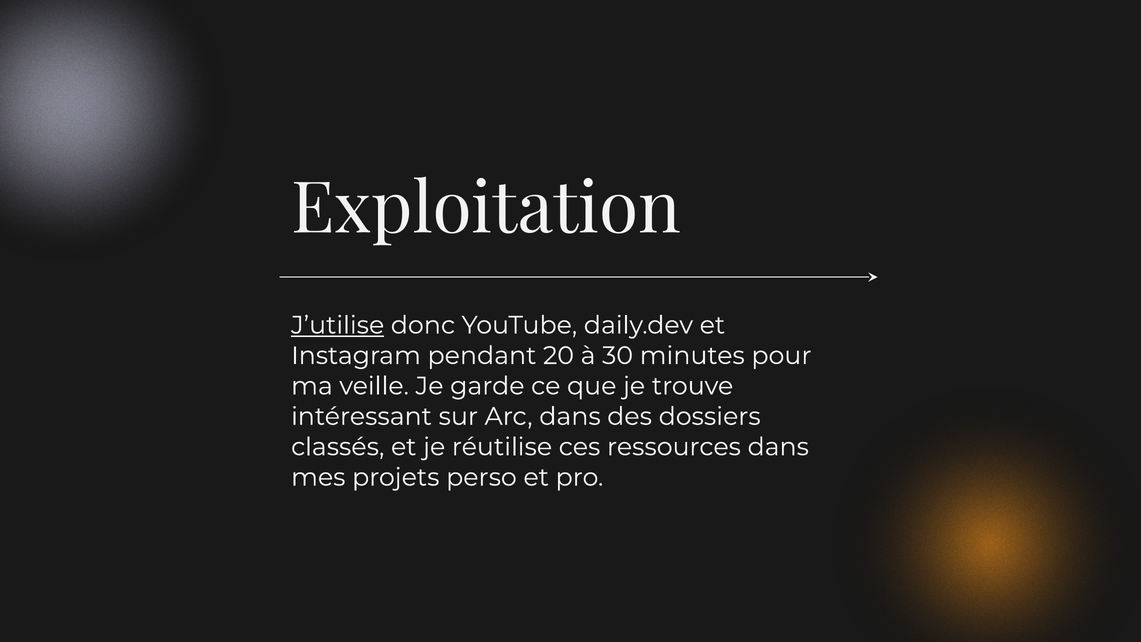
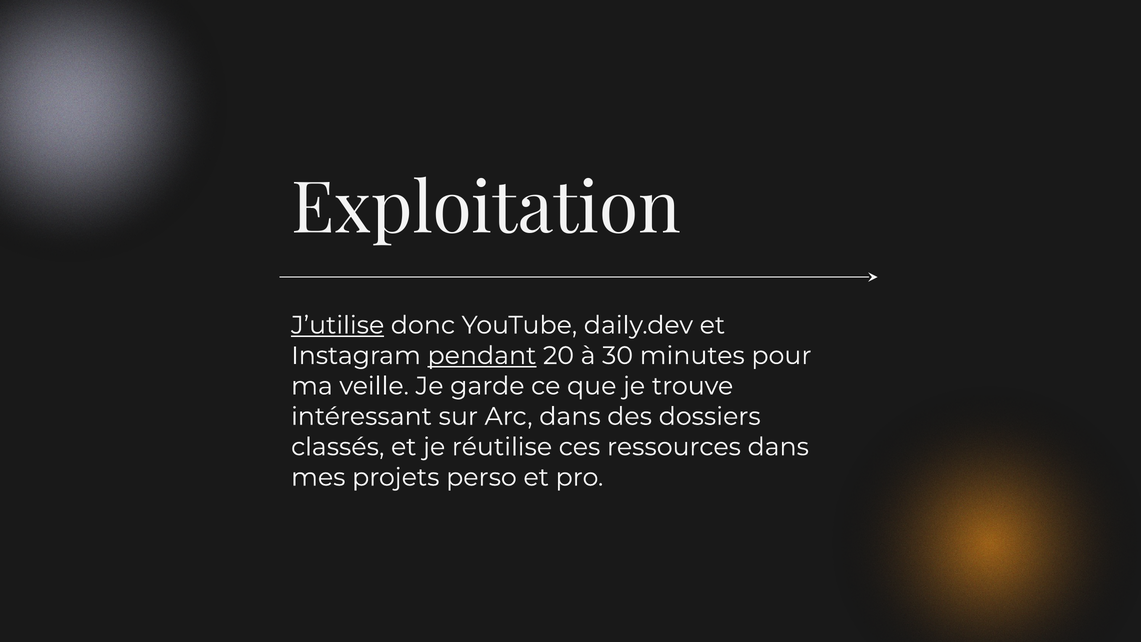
pendant underline: none -> present
